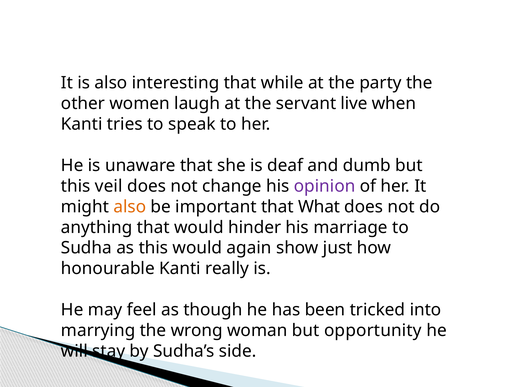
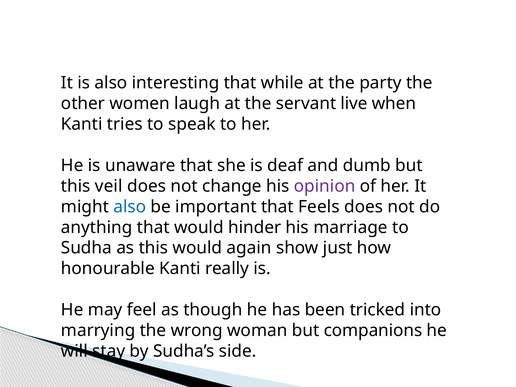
also at (130, 207) colour: orange -> blue
What: What -> Feels
opportunity: opportunity -> companions
